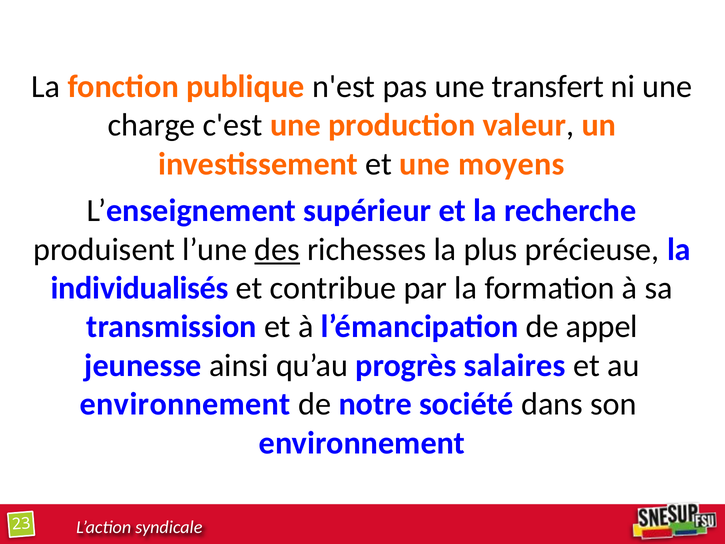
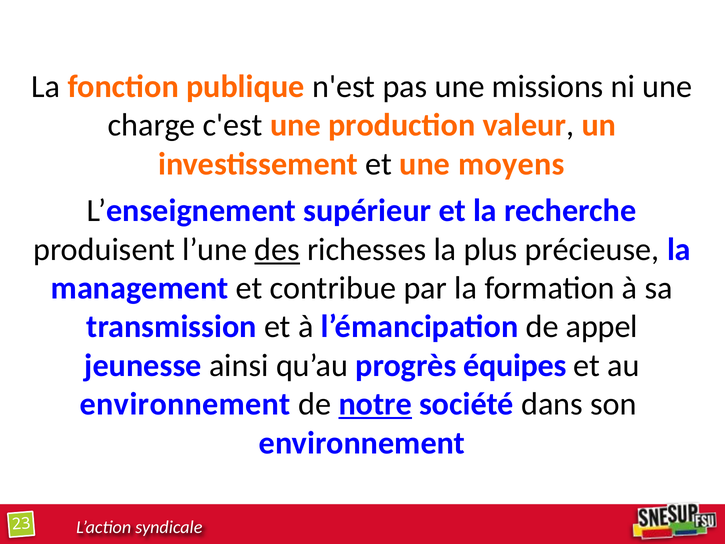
transfert: transfert -> missions
individualisés: individualisés -> management
salaires: salaires -> équipes
notre underline: none -> present
